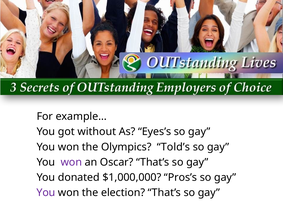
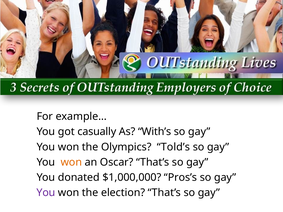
without: without -> casually
Eyes’s: Eyes’s -> With’s
won at (71, 162) colour: purple -> orange
